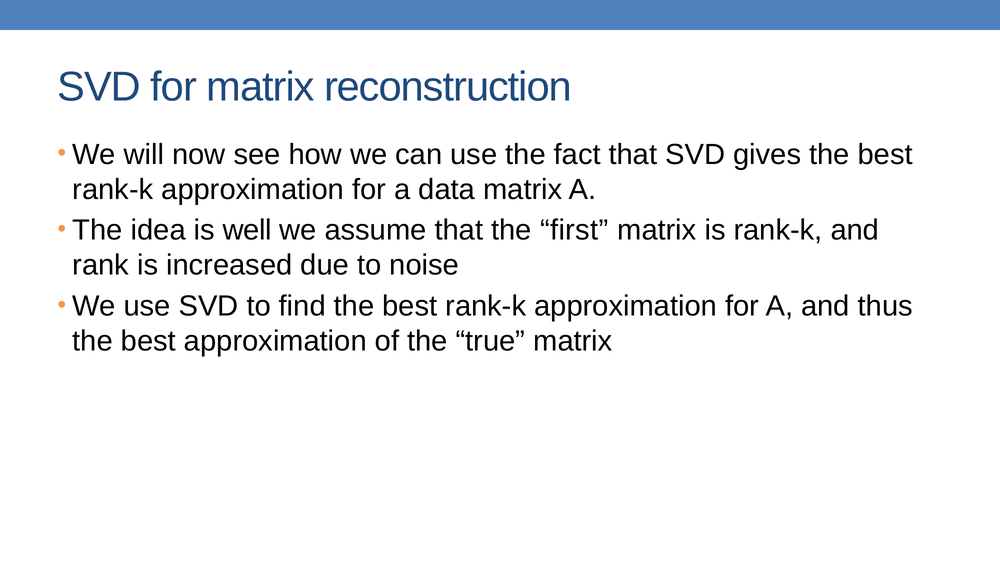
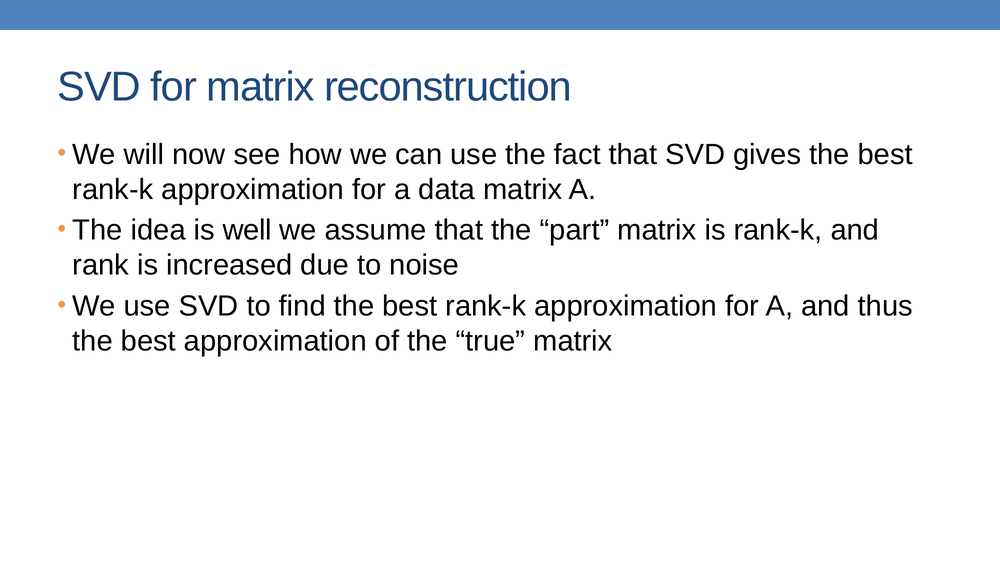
first: first -> part
